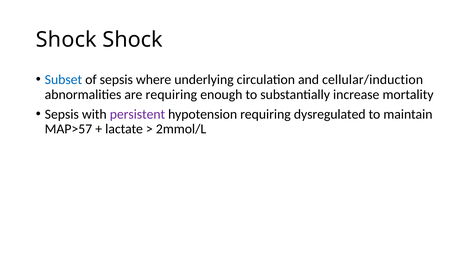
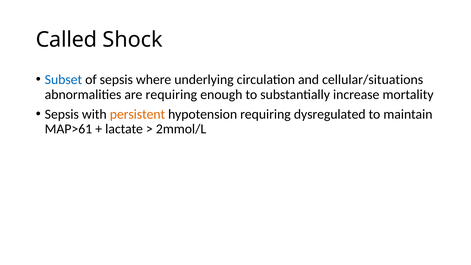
Shock at (66, 40): Shock -> Called
cellular/induction: cellular/induction -> cellular/situations
persistent colour: purple -> orange
MAP>57: MAP>57 -> MAP>61
